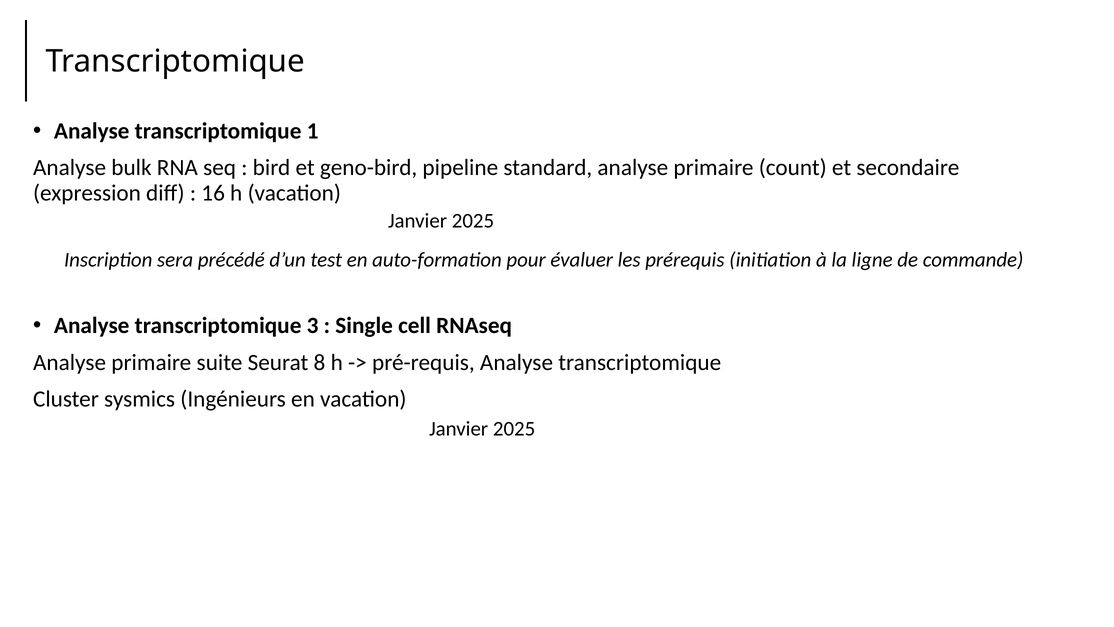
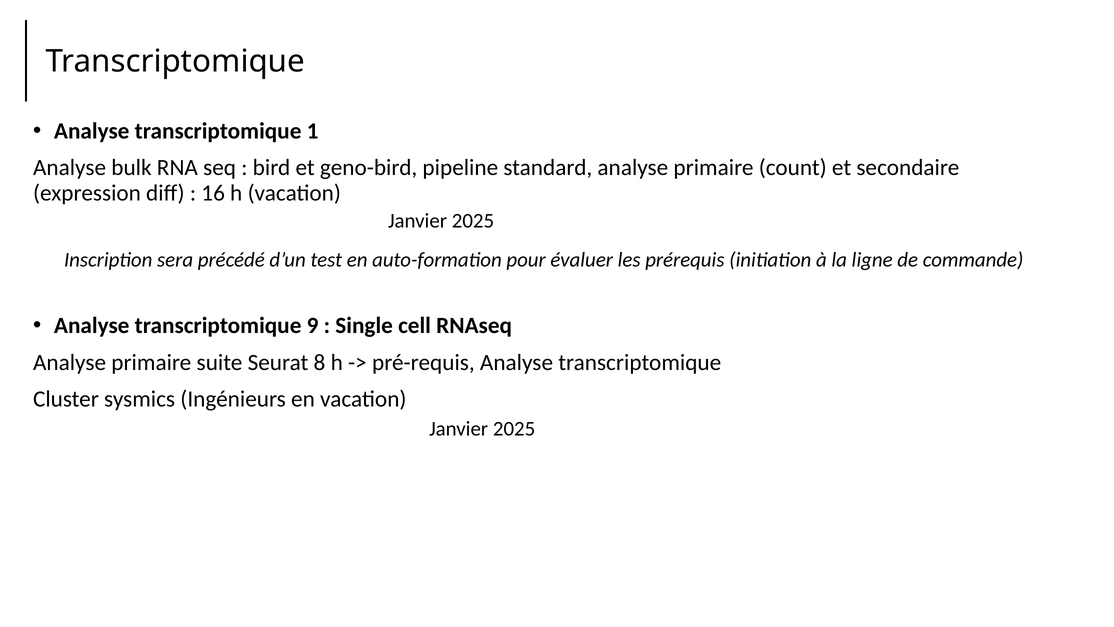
3: 3 -> 9
